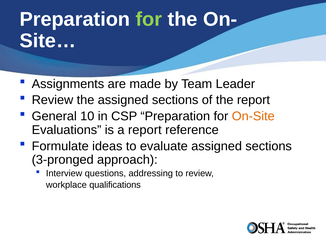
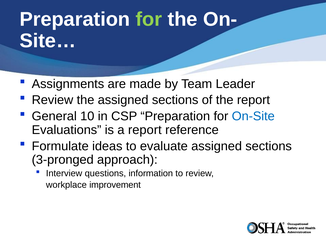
On-Site colour: orange -> blue
addressing: addressing -> information
qualifications: qualifications -> improvement
